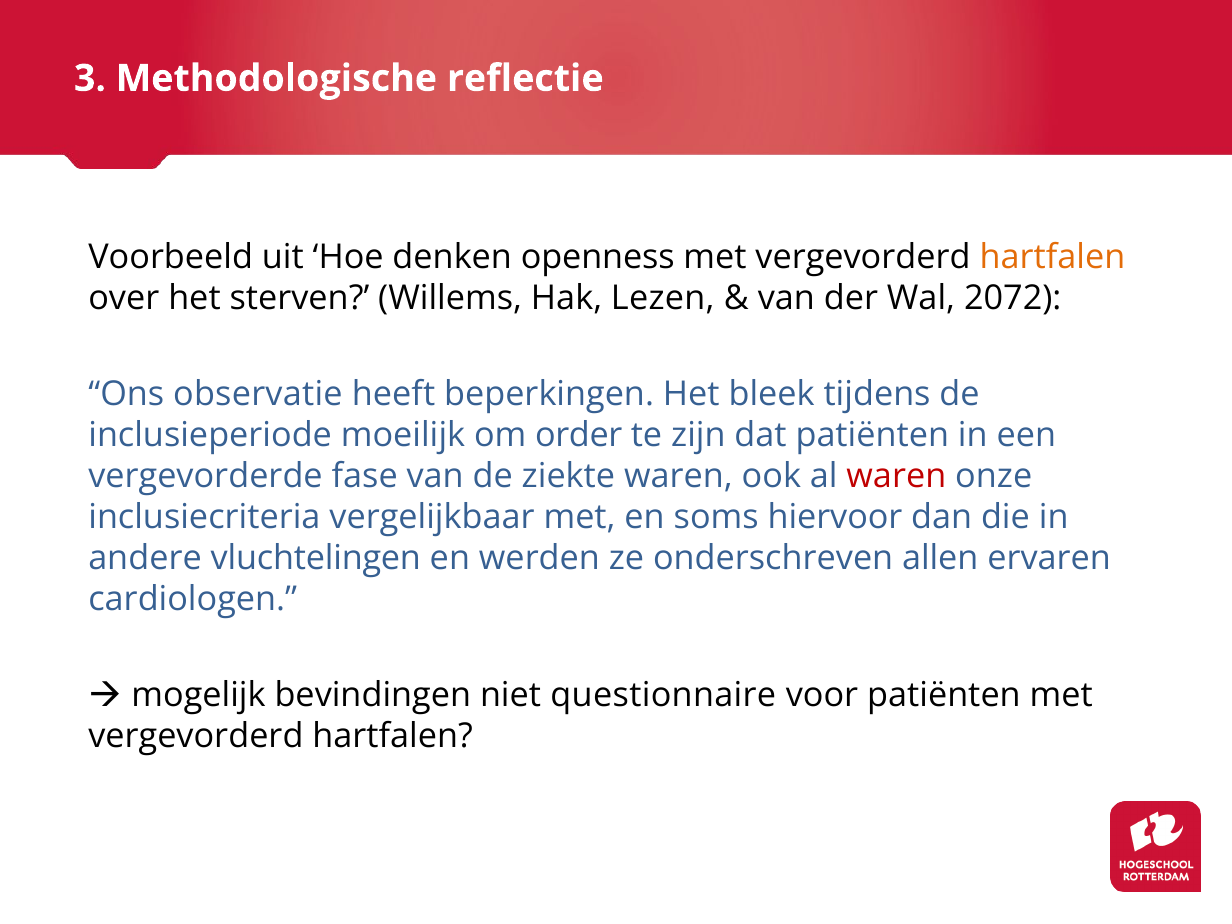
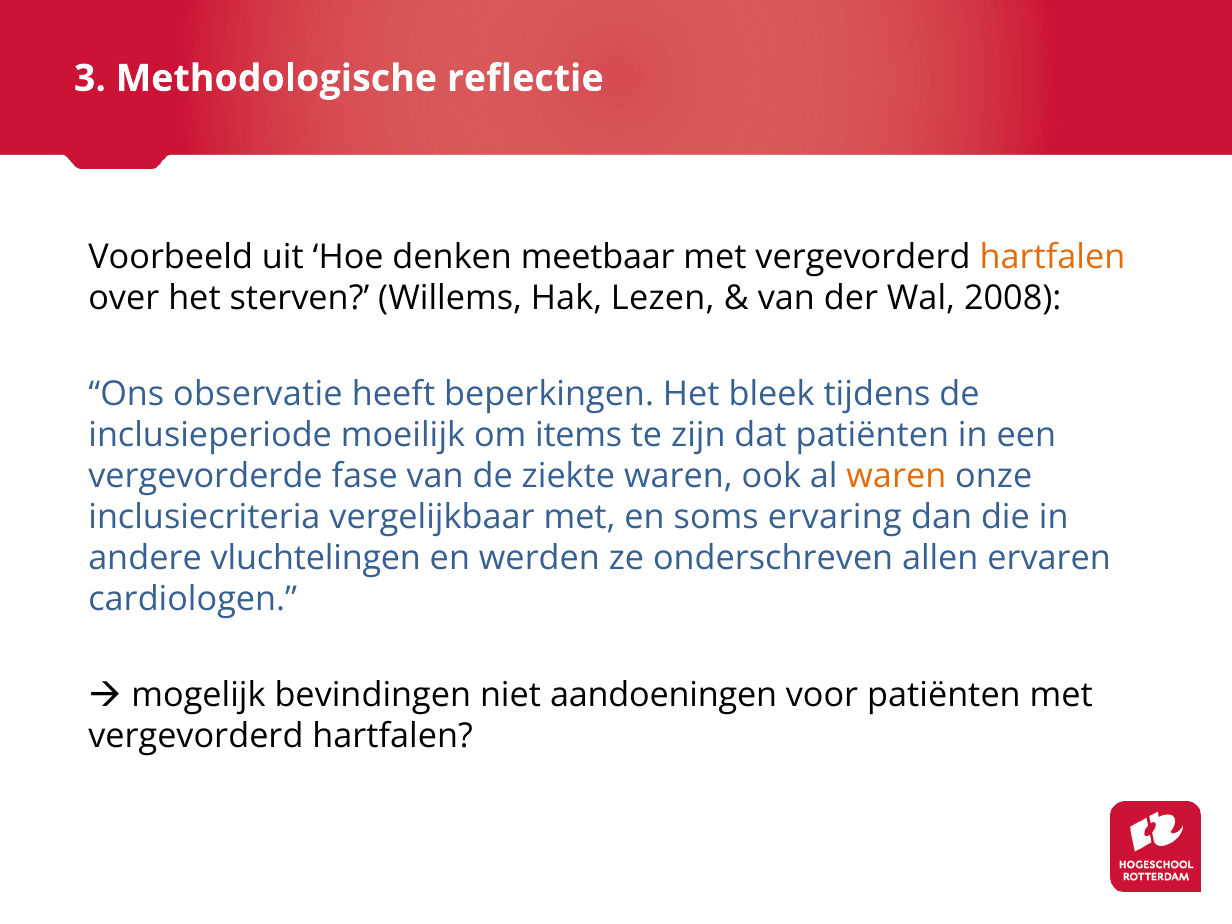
openness: openness -> meetbaar
2072: 2072 -> 2008
order: order -> items
waren at (896, 476) colour: red -> orange
hiervoor: hiervoor -> ervaring
questionnaire: questionnaire -> aandoeningen
